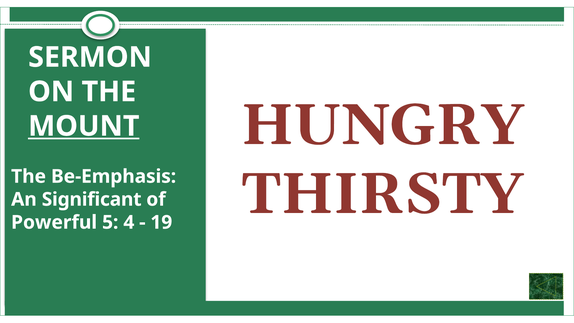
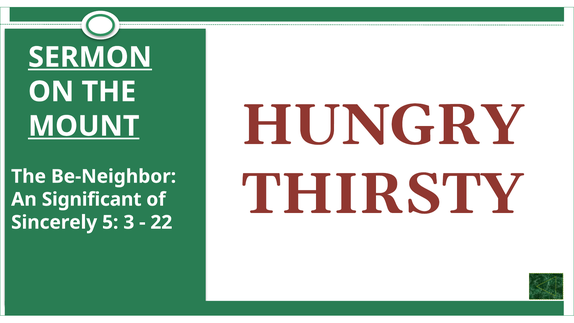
SERMON underline: none -> present
Be-Emphasis: Be-Emphasis -> Be-Neighbor
Powerful: Powerful -> Sincerely
4: 4 -> 3
19: 19 -> 22
